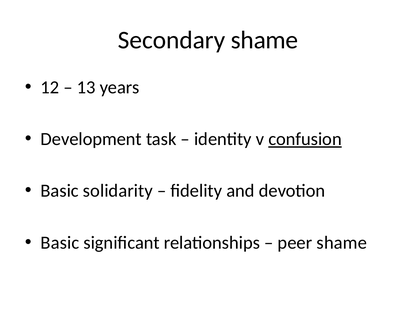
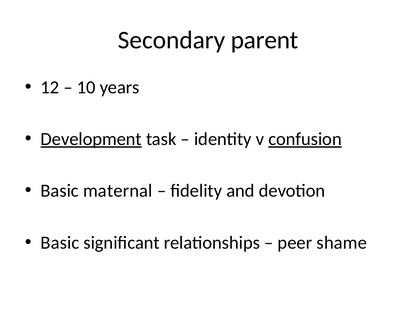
Secondary shame: shame -> parent
13: 13 -> 10
Development underline: none -> present
solidarity: solidarity -> maternal
